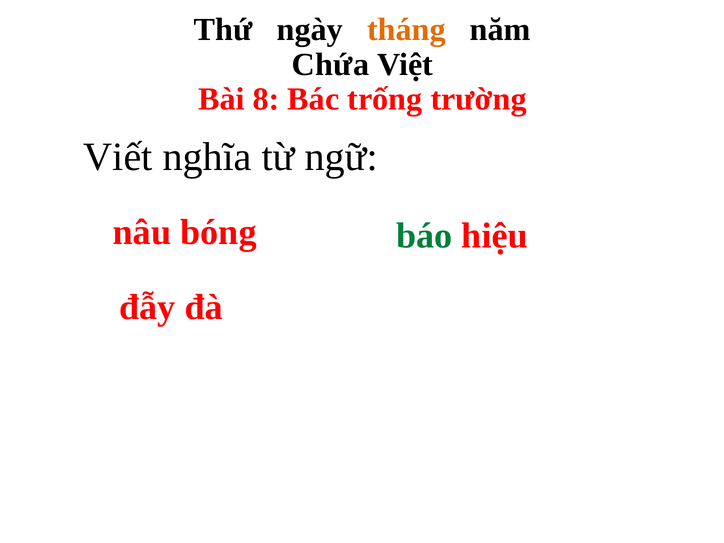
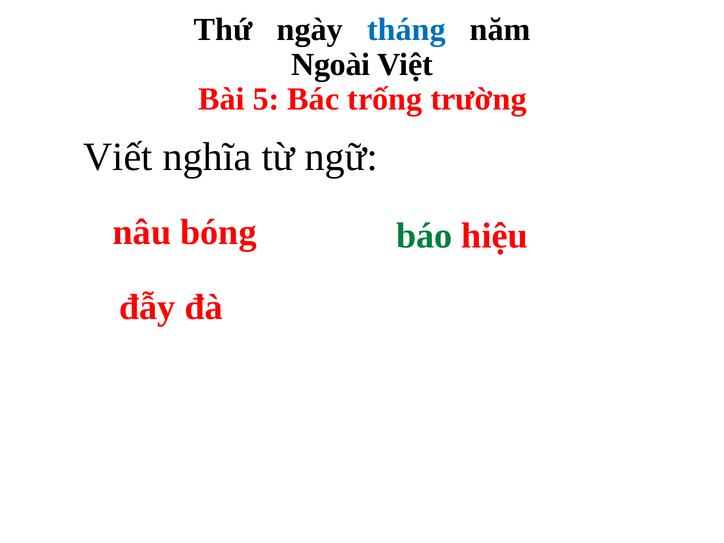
tháng colour: orange -> blue
Chứa: Chứa -> Ngoài
8: 8 -> 5
